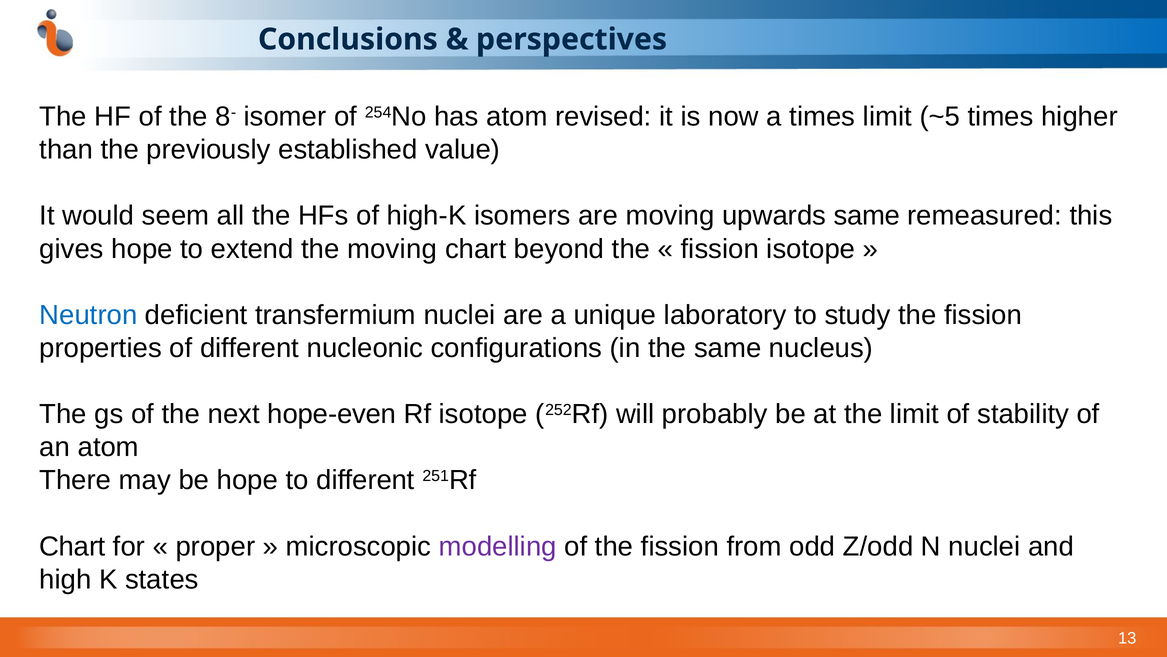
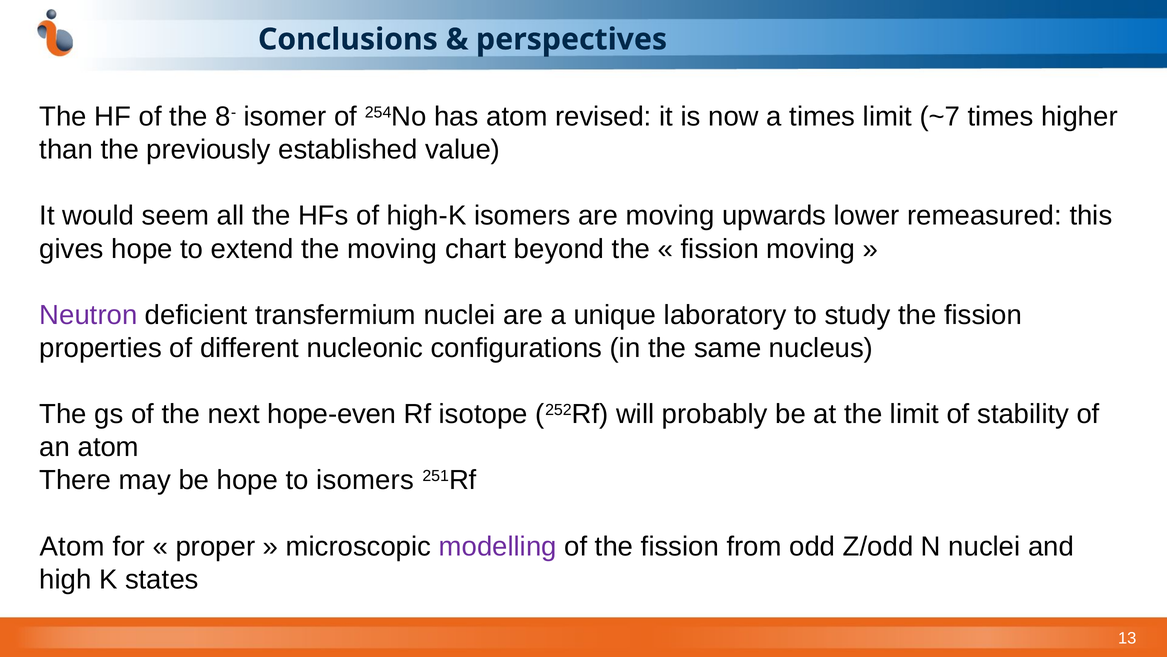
~5: ~5 -> ~7
upwards same: same -> lower
fission isotope: isotope -> moving
Neutron colour: blue -> purple
to different: different -> isomers
Chart at (72, 546): Chart -> Atom
